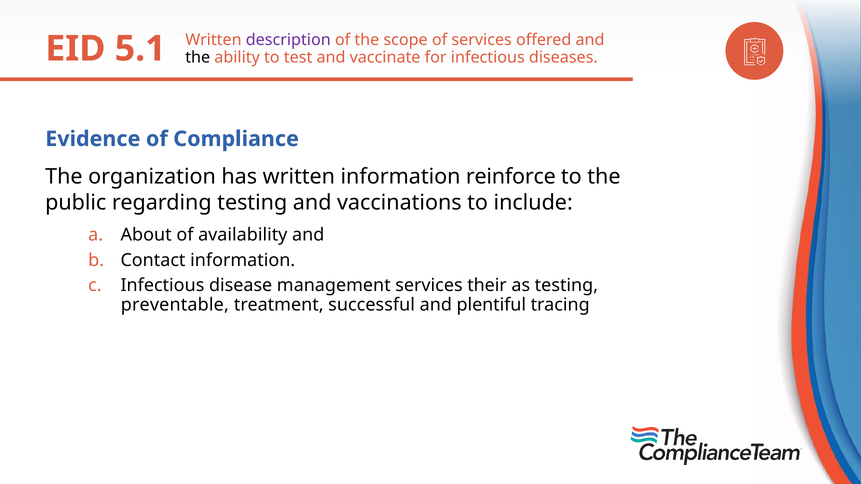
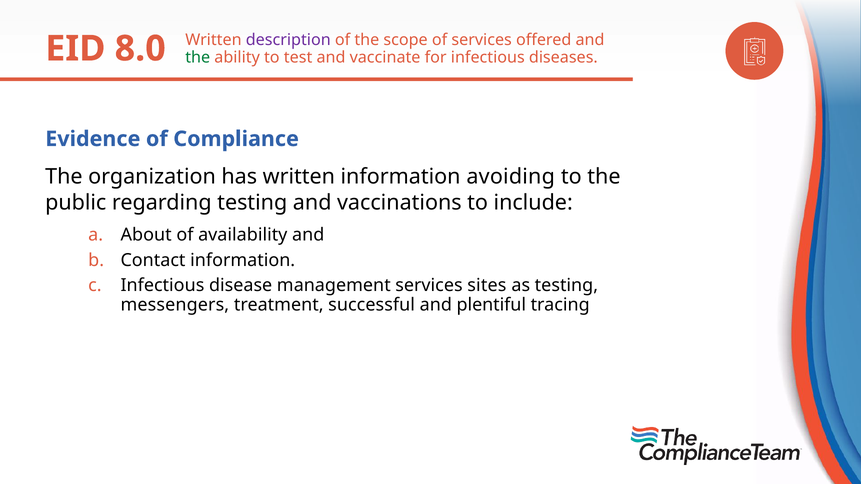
5.1: 5.1 -> 8.0
the at (198, 58) colour: black -> green
reinforce: reinforce -> avoiding
their: their -> sites
preventable: preventable -> messengers
